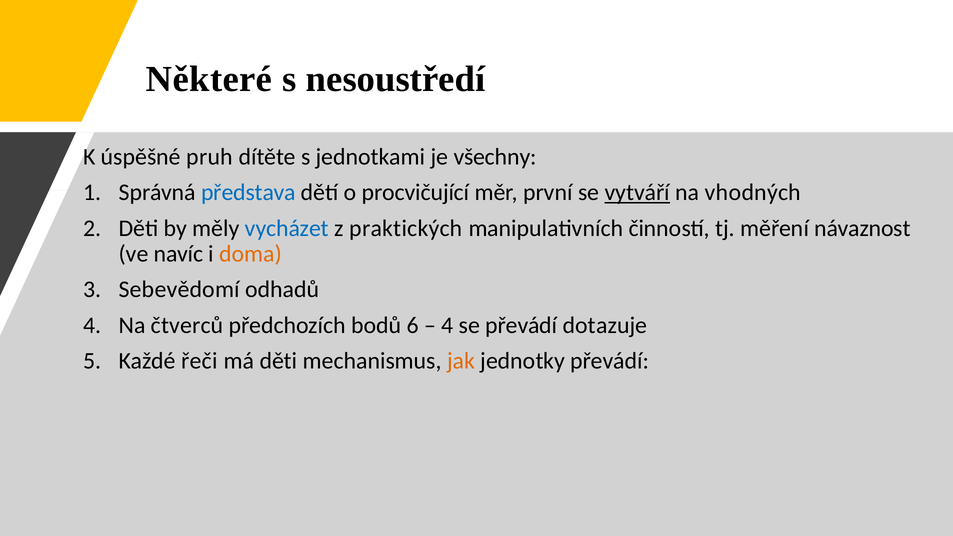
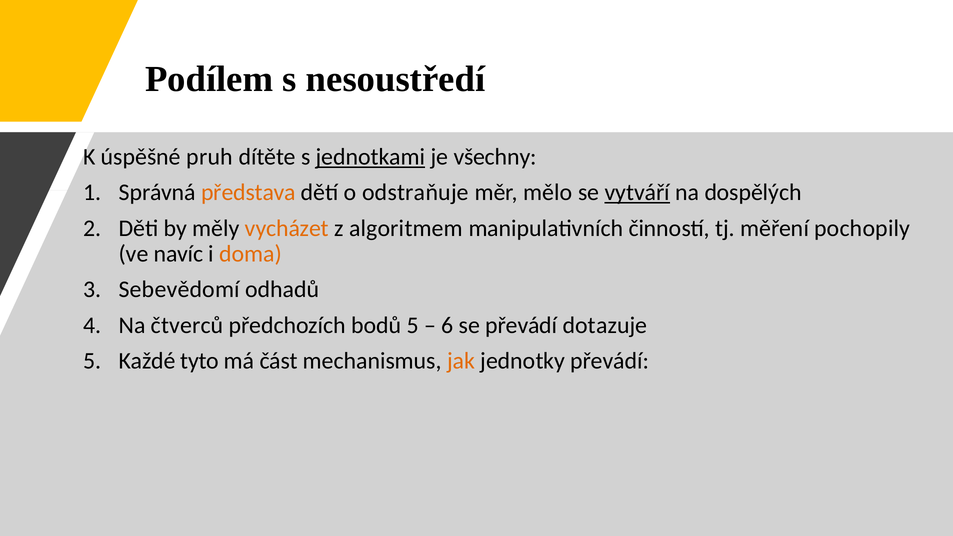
Některé: Některé -> Podílem
jednotkami underline: none -> present
představa colour: blue -> orange
procvičující: procvičující -> odstraňuje
první: první -> mělo
vhodných: vhodných -> dospělých
vycházet colour: blue -> orange
praktických: praktických -> algoritmem
návaznost: návaznost -> pochopily
bodů 6: 6 -> 5
4 at (447, 325): 4 -> 6
řeči: řeči -> tyto
má děti: děti -> část
